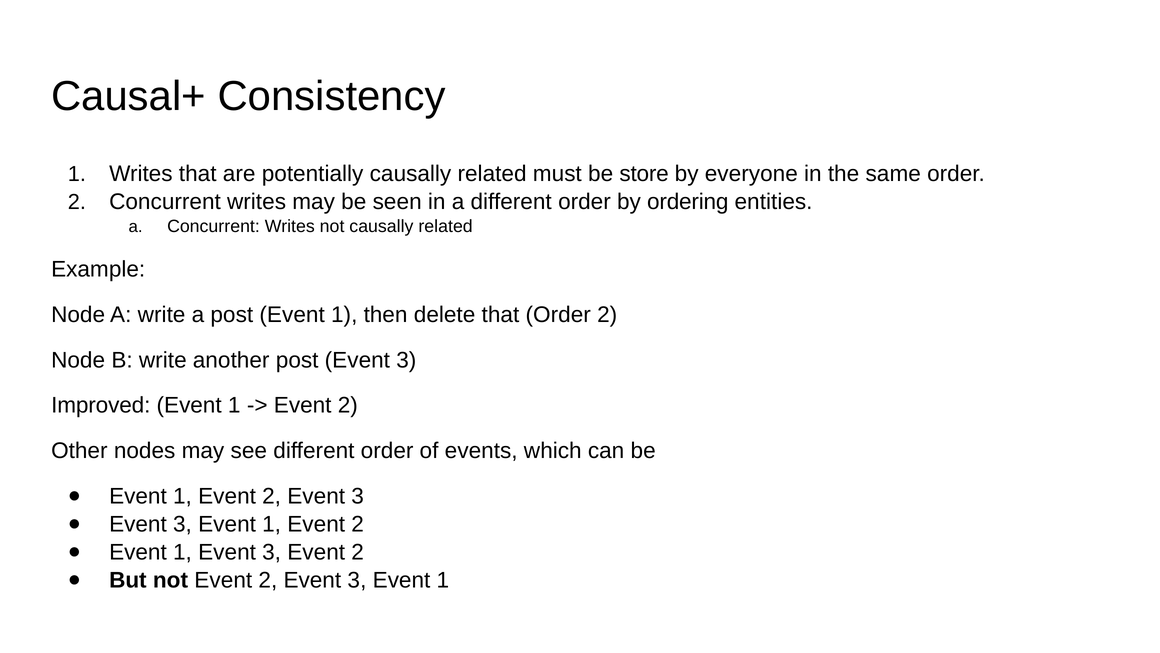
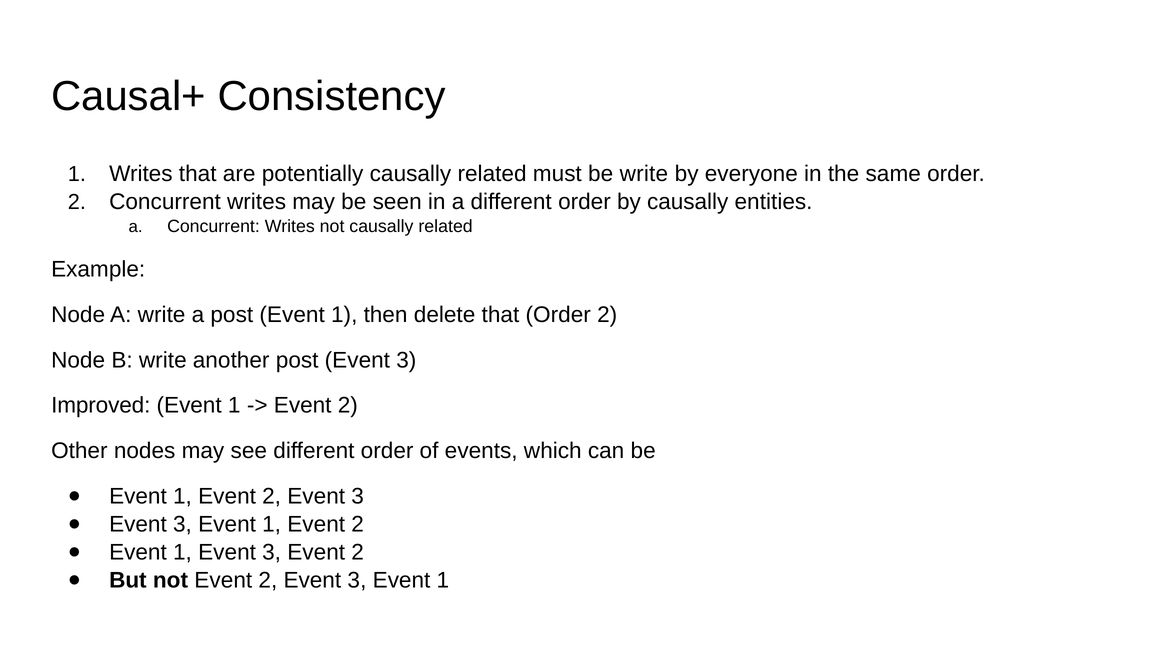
be store: store -> write
by ordering: ordering -> causally
